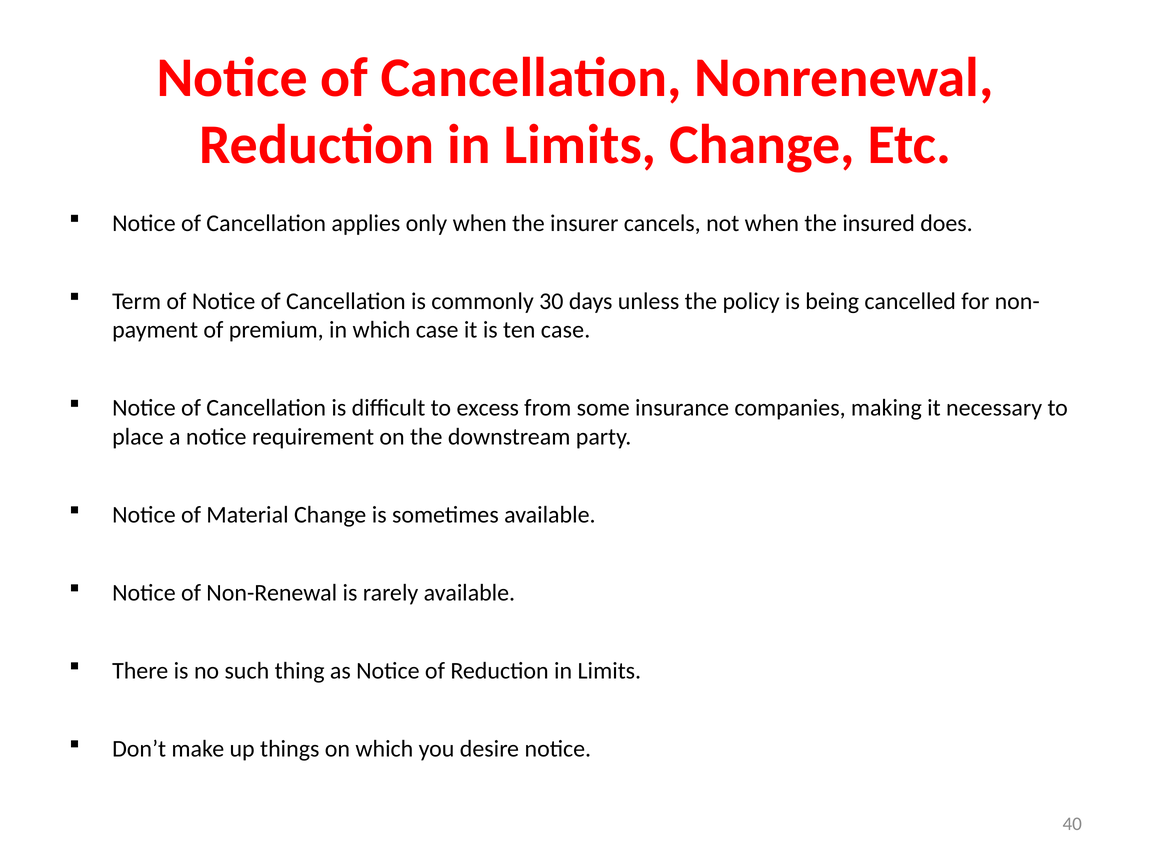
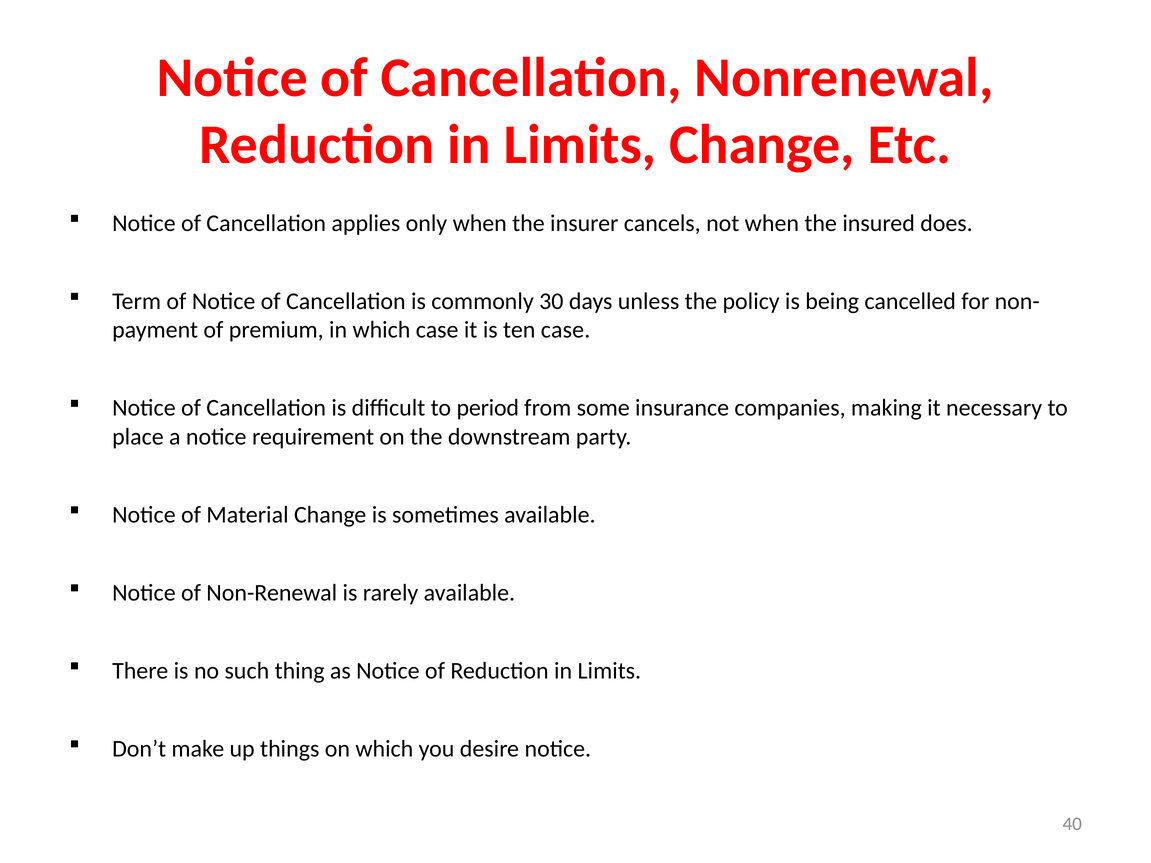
excess: excess -> period
